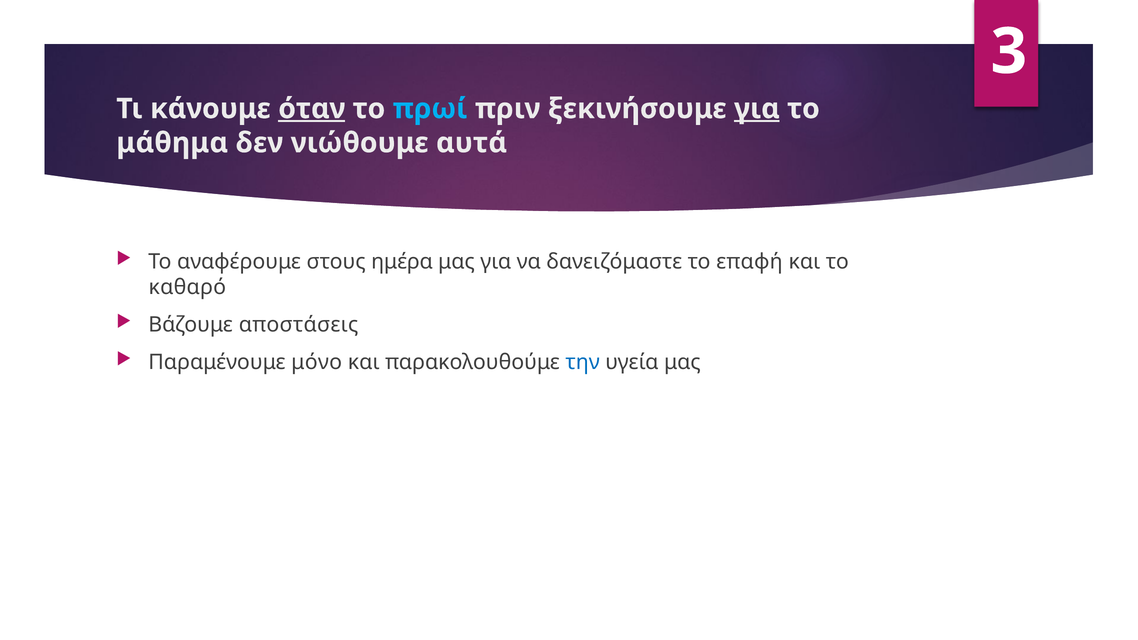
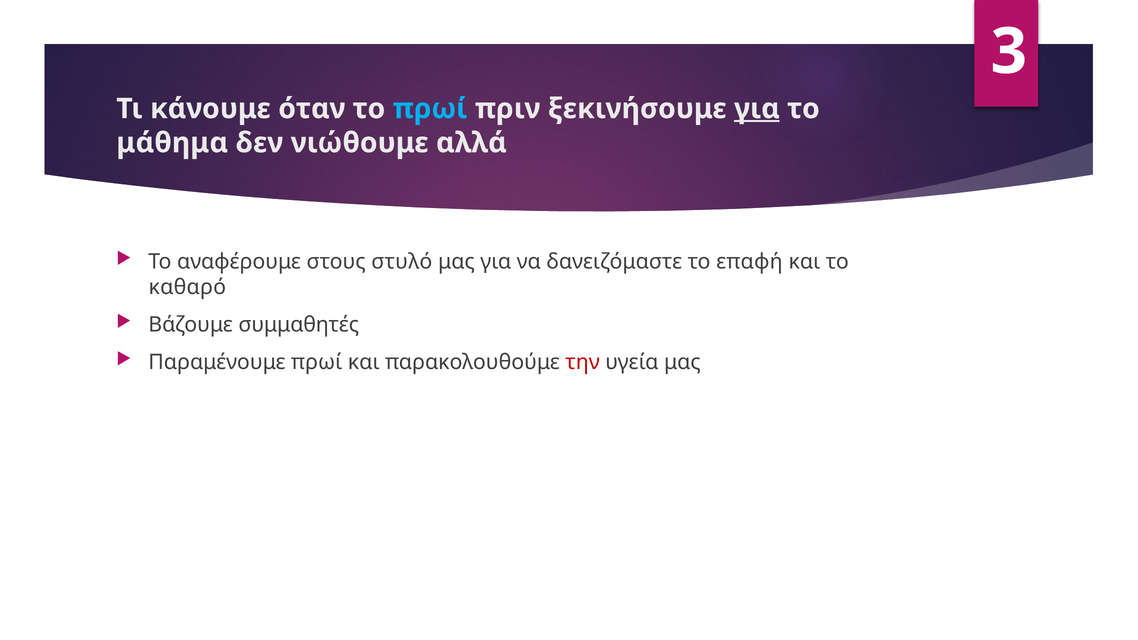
όταν underline: present -> none
αυτά: αυτά -> αλλά
ημέρα: ημέρα -> στυλό
αποστάσεις: αποστάσεις -> συμμαθητές
Παραμένουμε μόνο: μόνο -> πρωί
την colour: blue -> red
